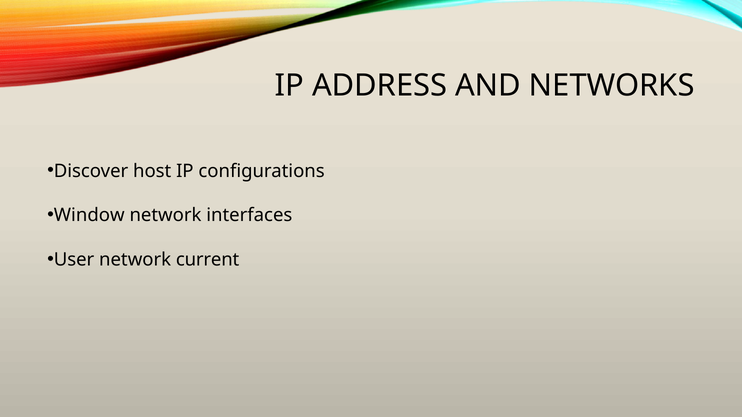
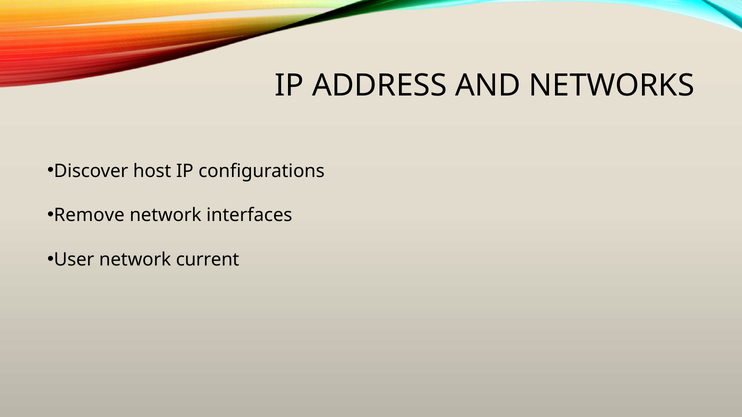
Window: Window -> Remove
